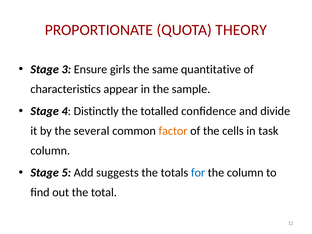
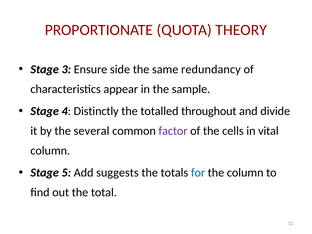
girls: girls -> side
quantitative: quantitative -> redundancy
conﬁdence: conﬁdence -> throughout
factor colour: orange -> purple
task: task -> vital
